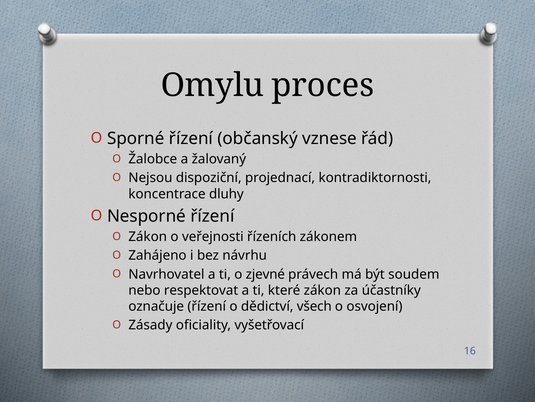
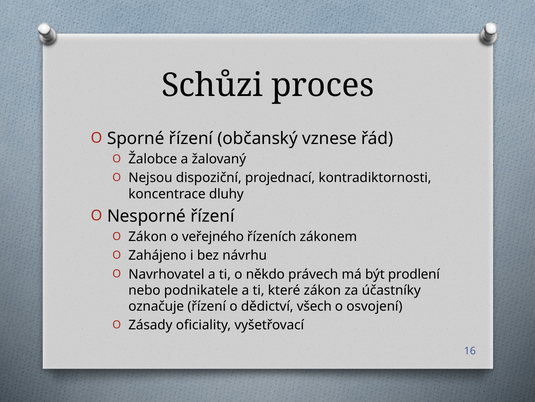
Omylu: Omylu -> Schůzi
veřejnosti: veřejnosti -> veřejného
zjevné: zjevné -> někdo
soudem: soudem -> prodlení
respektovat: respektovat -> podnikatele
